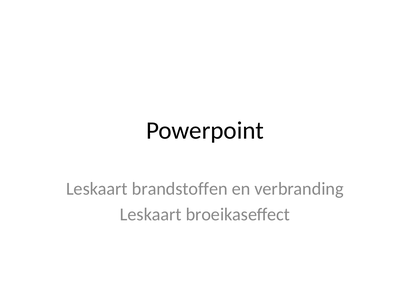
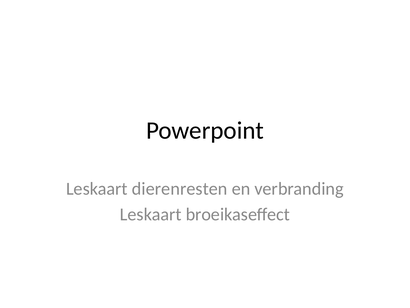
brandstoffen: brandstoffen -> dierenresten
